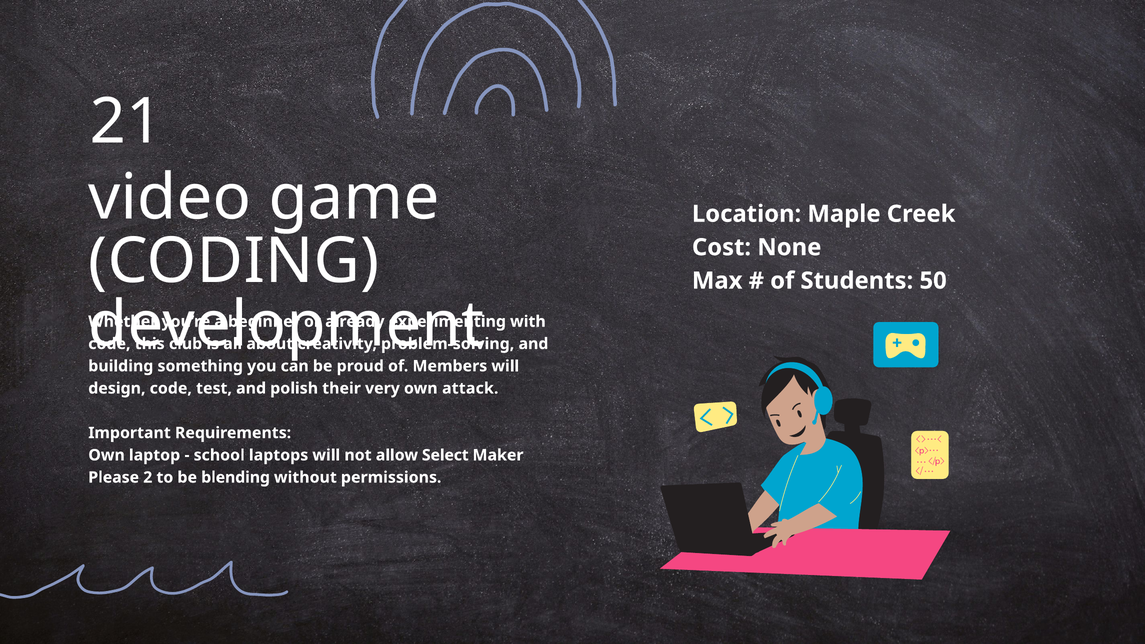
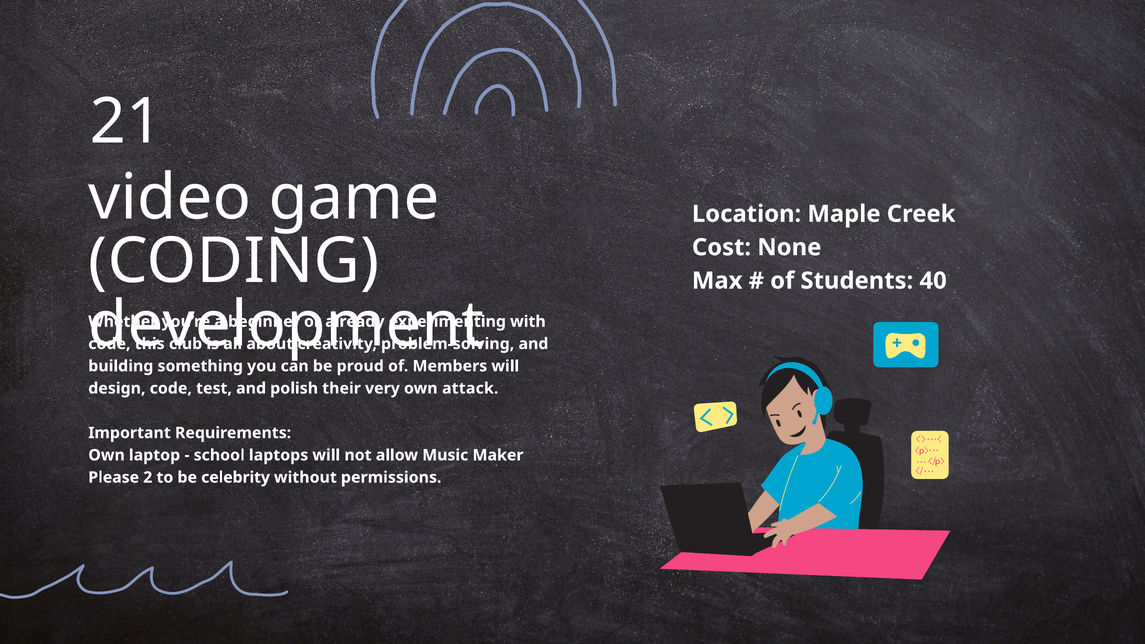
50: 50 -> 40
Select: Select -> Music
blending: blending -> celebrity
